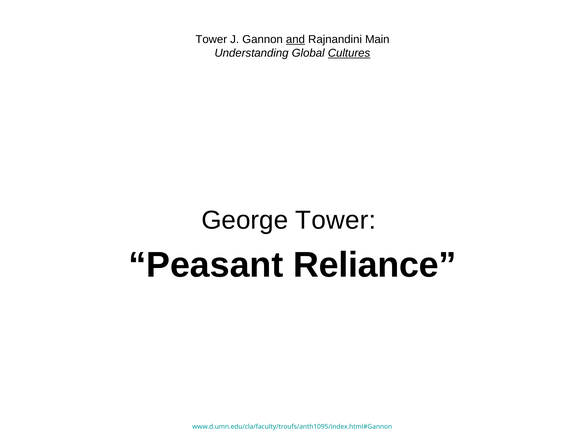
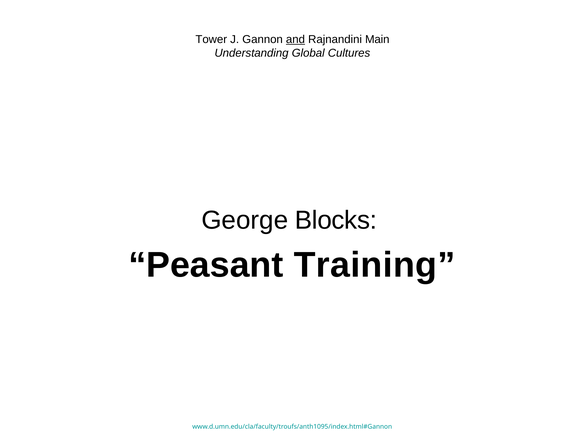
Cultures underline: present -> none
George Tower: Tower -> Blocks
Reliance: Reliance -> Training
